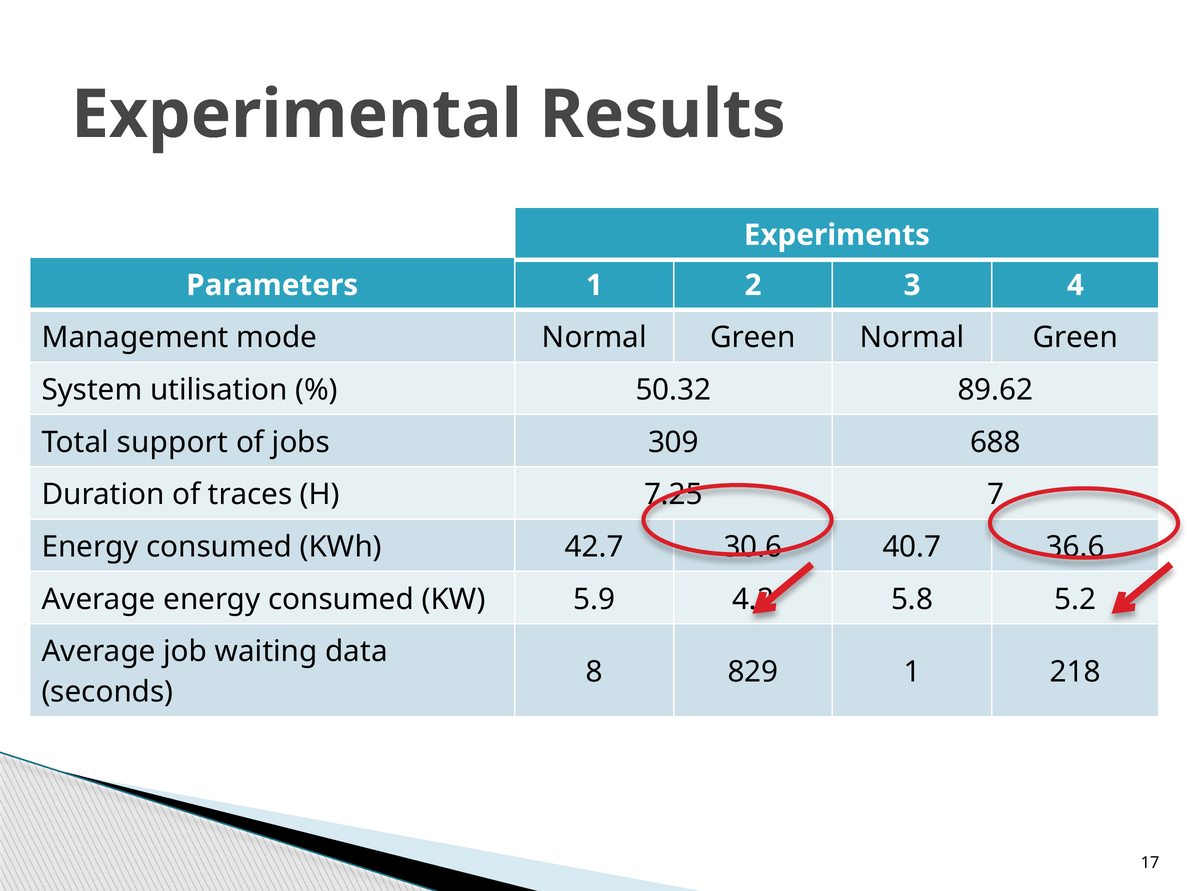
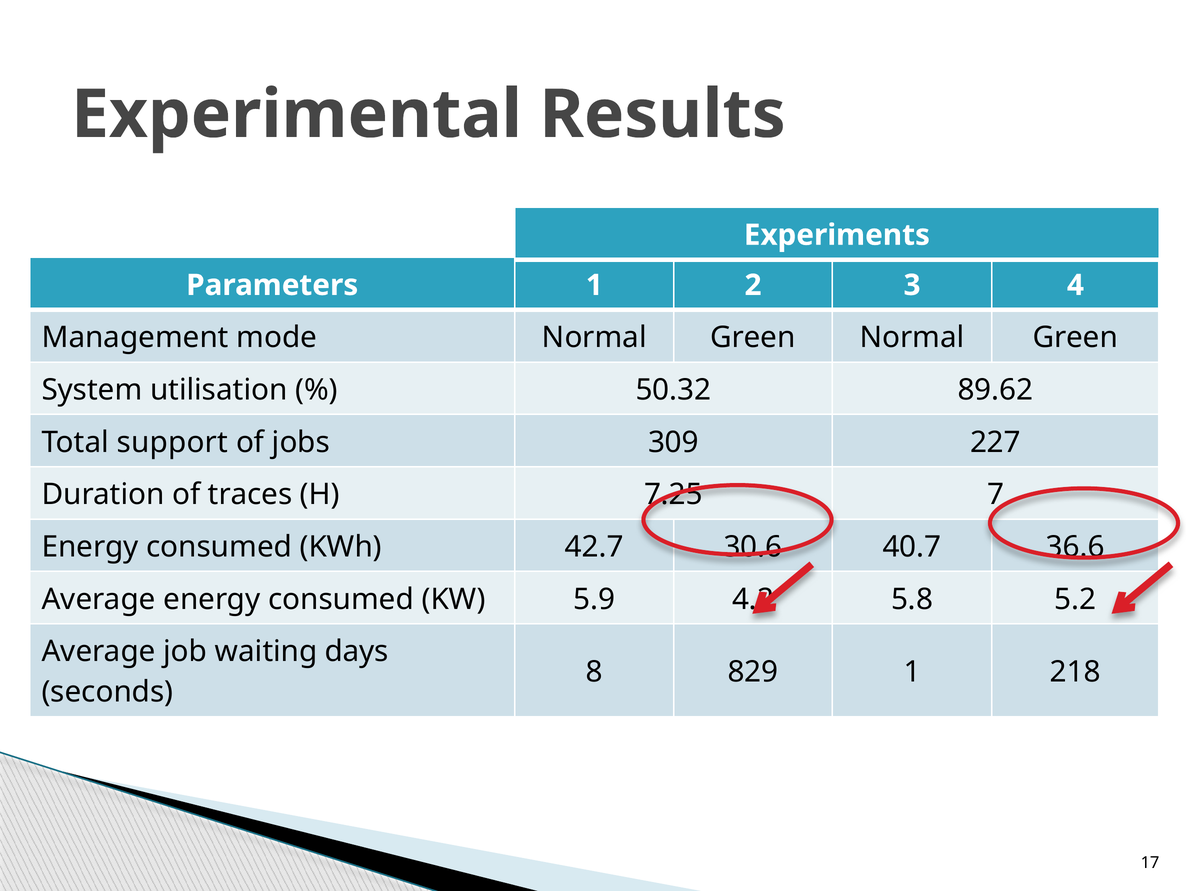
688: 688 -> 227
data: data -> days
